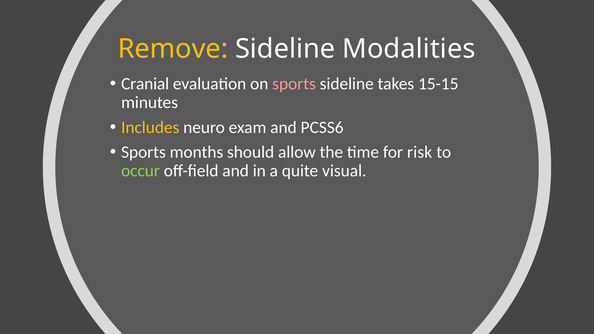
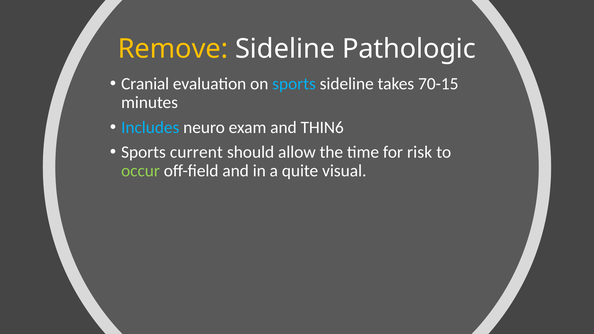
Modalities: Modalities -> Pathologic
sports at (294, 84) colour: pink -> light blue
15-15: 15-15 -> 70-15
Includes colour: yellow -> light blue
PCSS6: PCSS6 -> THIN6
months: months -> current
